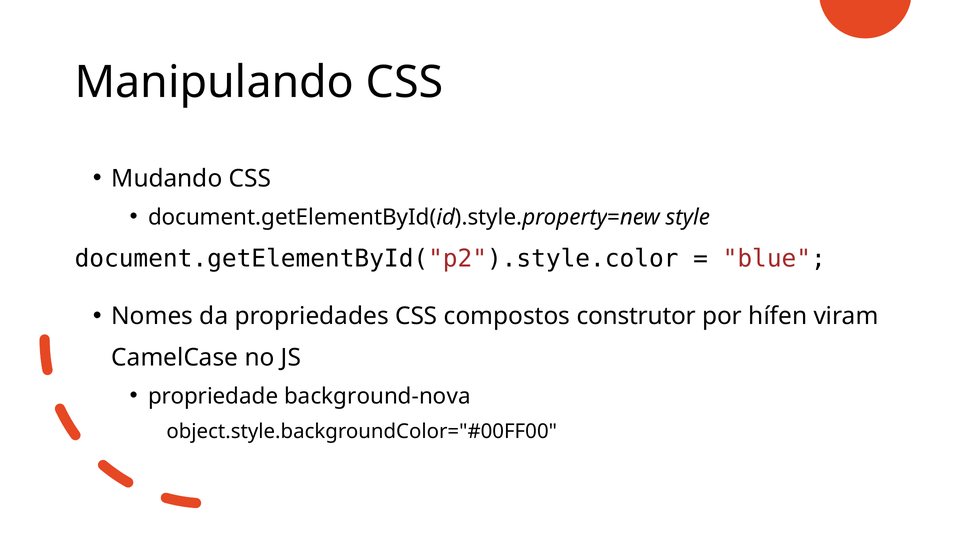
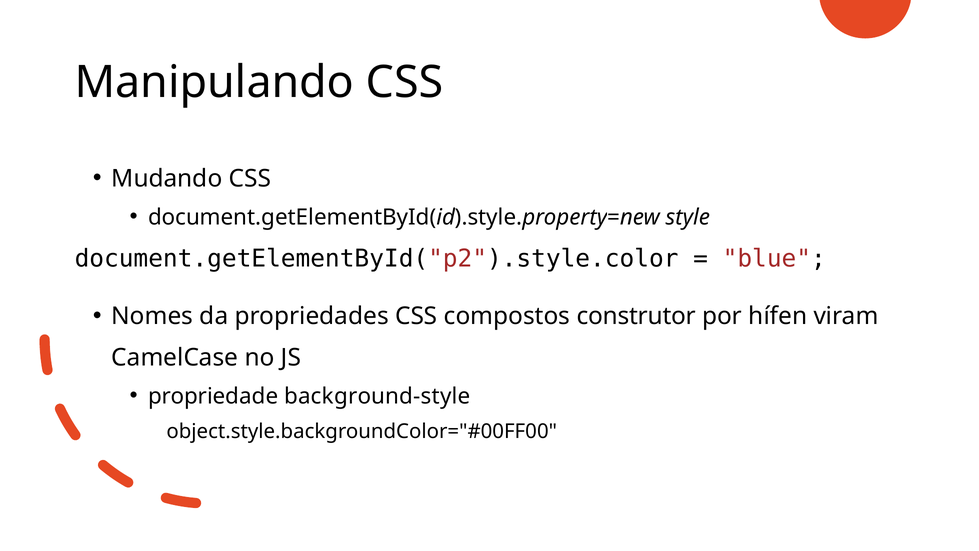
background-nova: background-nova -> background-style
